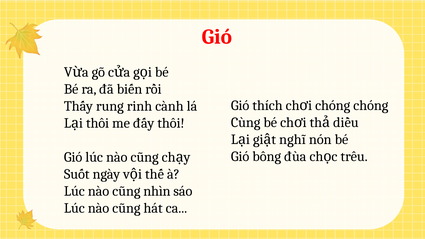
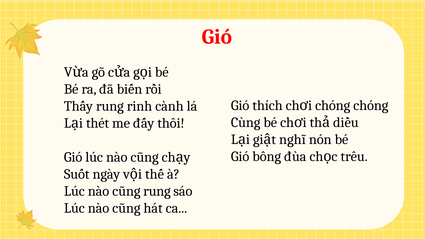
thôi at (98, 123): thôi -> thét
cũng nhìn: nhìn -> rung
